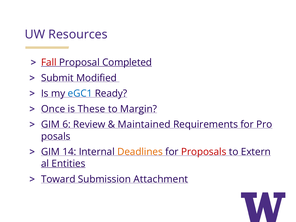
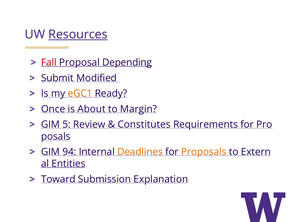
Resources underline: none -> present
Completed: Completed -> Depending
eGC1 colour: blue -> orange
These: These -> About
6: 6 -> 5
Maintained: Maintained -> Constitutes
14: 14 -> 94
Proposals colour: red -> orange
Attachment: Attachment -> Explanation
